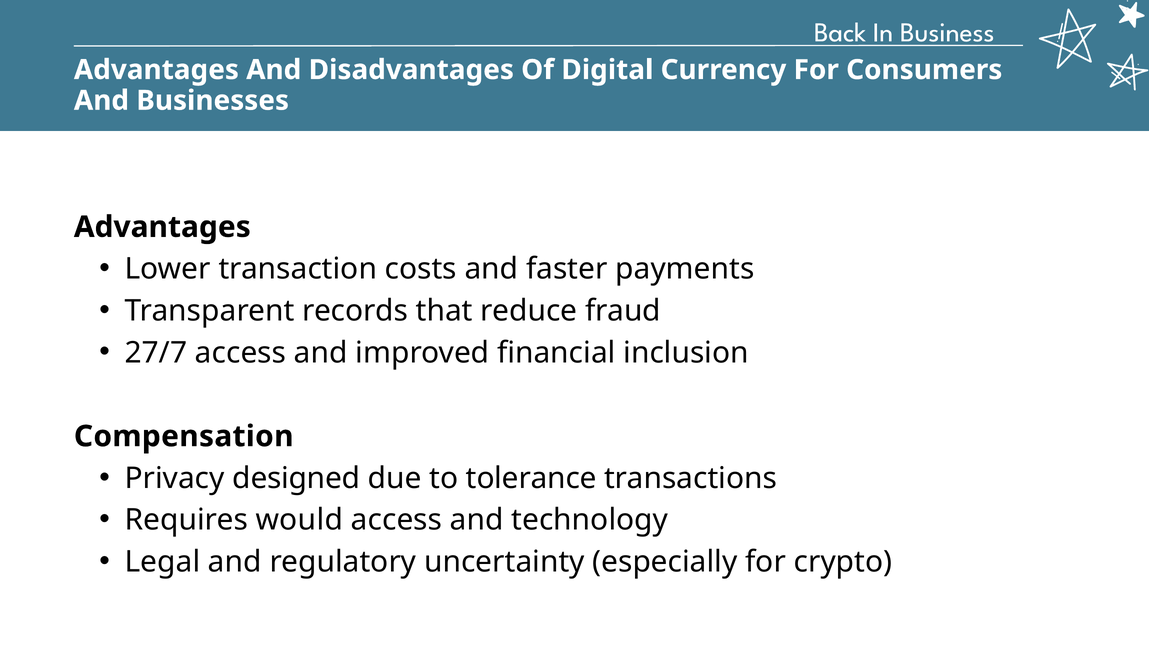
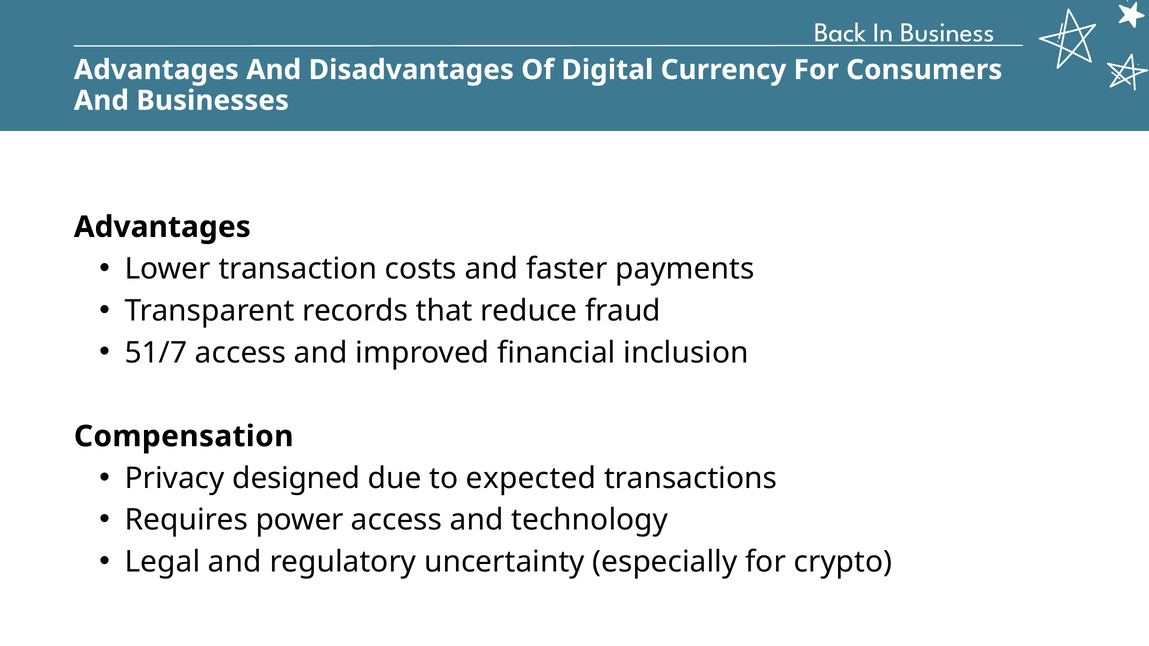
27/7: 27/7 -> 51/7
tolerance: tolerance -> expected
would: would -> power
